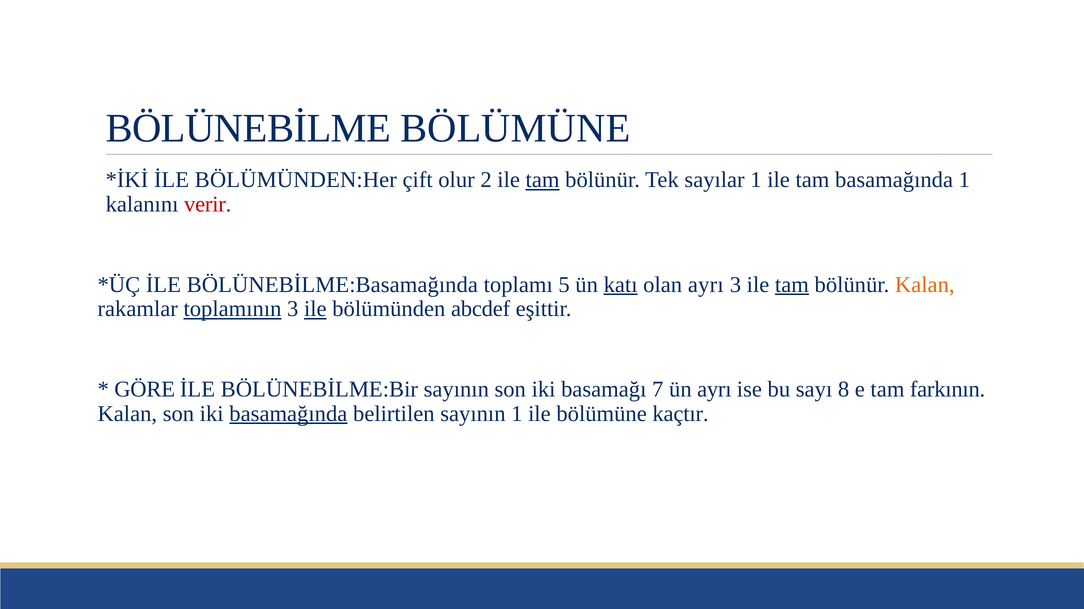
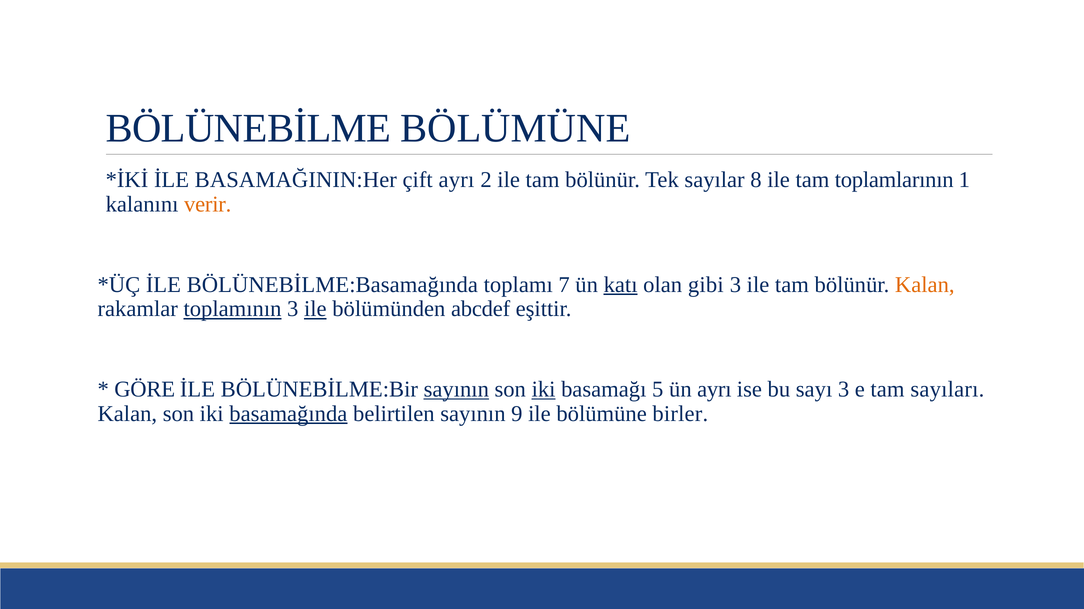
BÖLÜMÜNDEN:Her: BÖLÜMÜNDEN:Her -> BASAMAĞININ:Her
çift olur: olur -> ayrı
tam at (543, 180) underline: present -> none
sayılar 1: 1 -> 8
tam basamağında: basamağında -> toplamlarının
verir colour: red -> orange
5: 5 -> 7
olan ayrı: ayrı -> gibi
tam at (792, 285) underline: present -> none
sayının at (456, 390) underline: none -> present
iki at (544, 390) underline: none -> present
7: 7 -> 5
sayı 8: 8 -> 3
farkının: farkının -> sayıları
sayının 1: 1 -> 9
kaçtır: kaçtır -> birler
